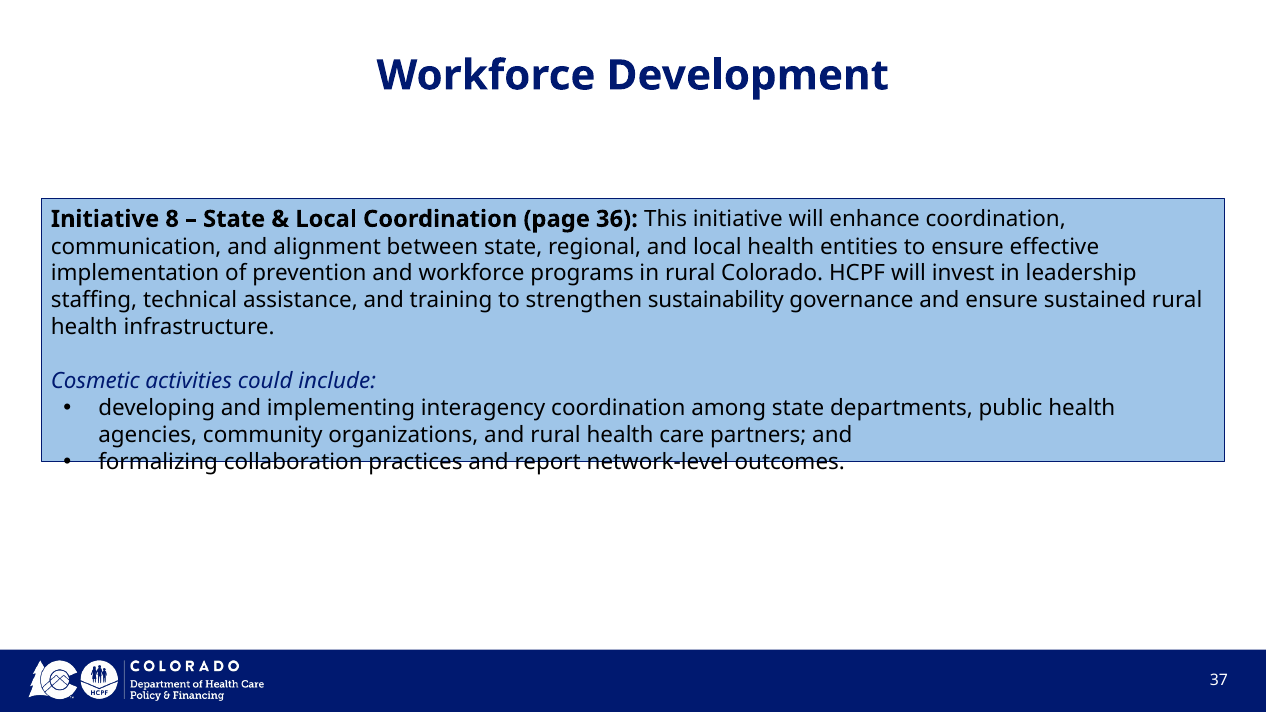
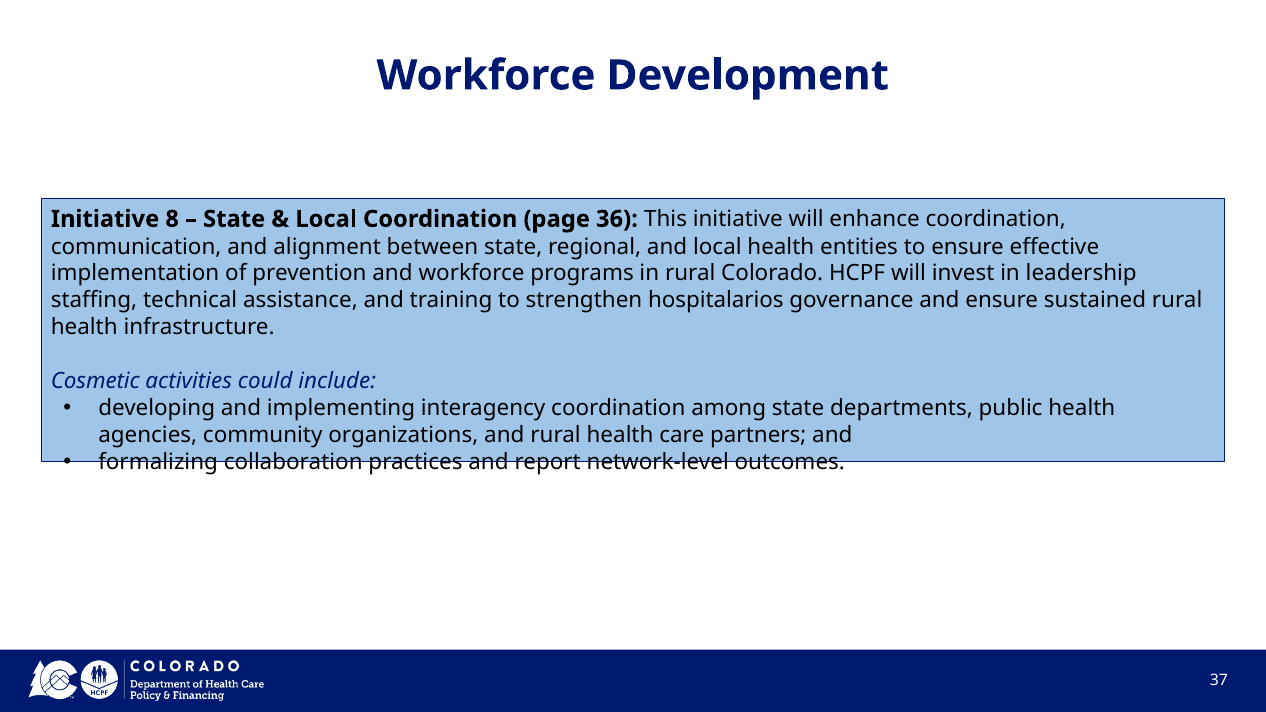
sustainability: sustainability -> hospitalarios
